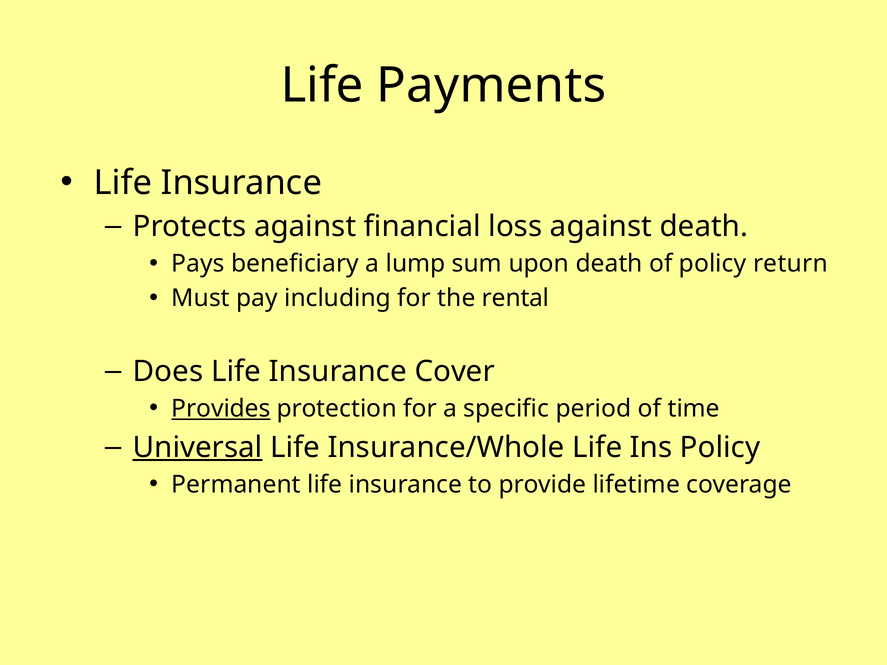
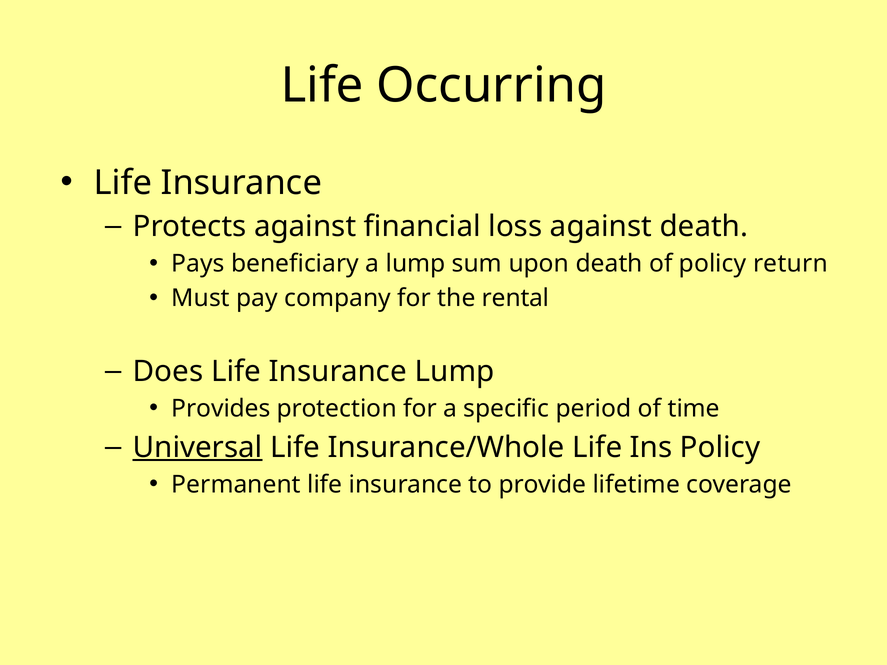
Payments: Payments -> Occurring
including: including -> company
Insurance Cover: Cover -> Lump
Provides underline: present -> none
